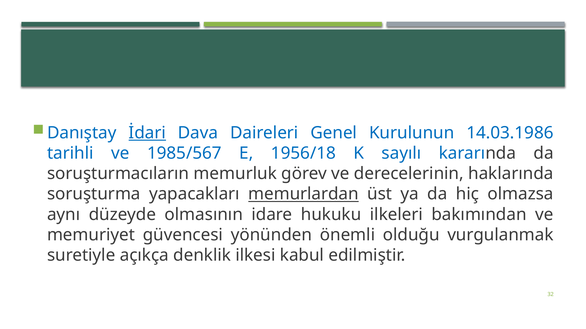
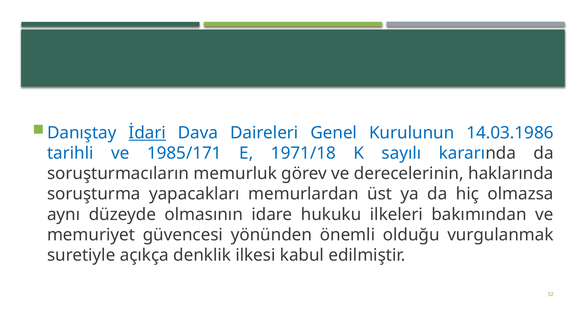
1985/567: 1985/567 -> 1985/171
1956/18: 1956/18 -> 1971/18
memurlardan underline: present -> none
